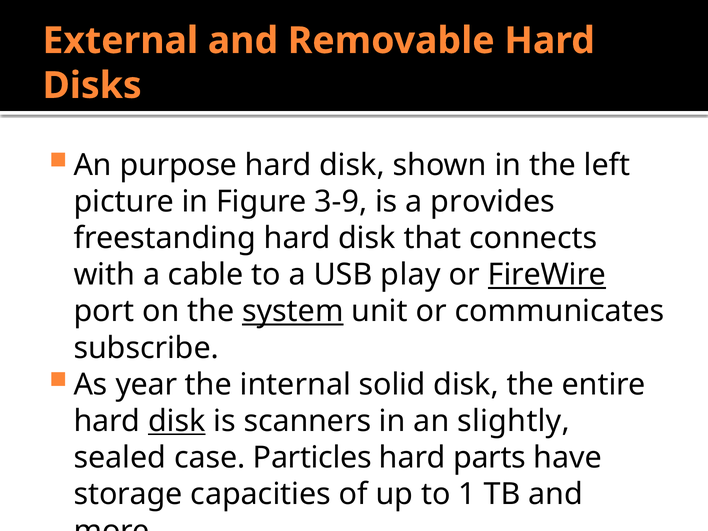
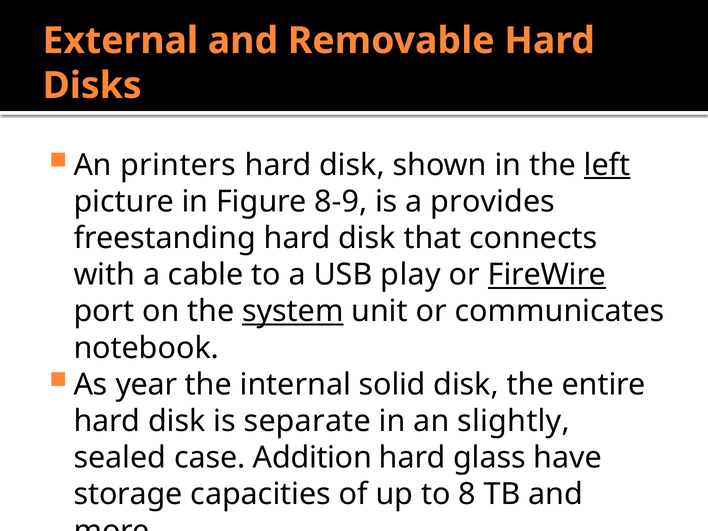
purpose: purpose -> printers
left underline: none -> present
3-9: 3-9 -> 8-9
subscribe: subscribe -> notebook
disk at (177, 421) underline: present -> none
scanners: scanners -> separate
Particles: Particles -> Addition
parts: parts -> glass
1: 1 -> 8
